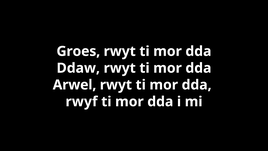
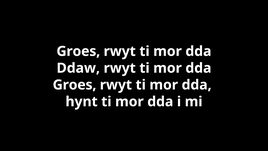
Arwel at (75, 85): Arwel -> Groes
rwyf: rwyf -> hynt
